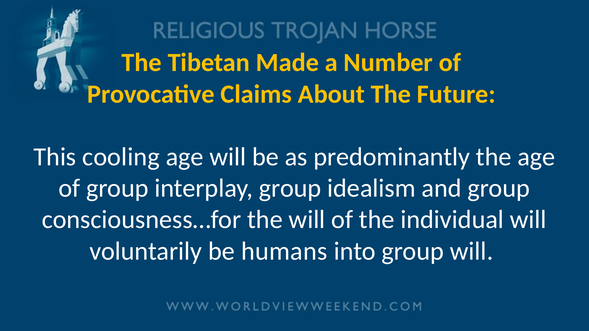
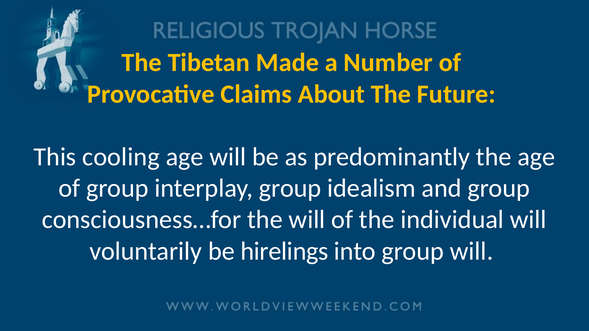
humans: humans -> hirelings
